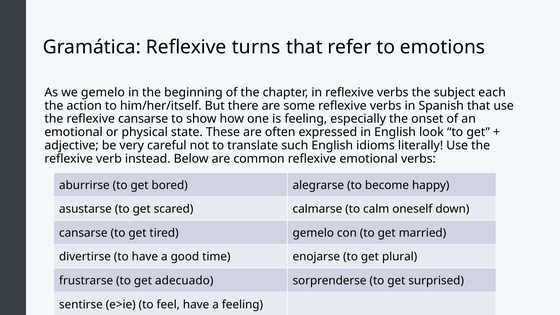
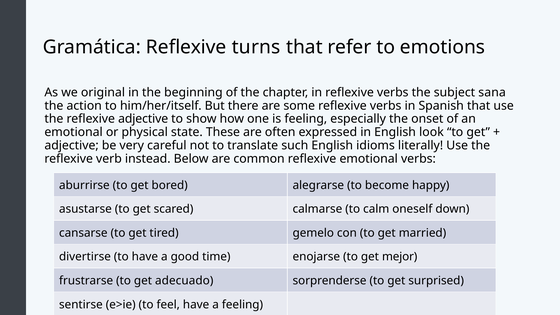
we gemelo: gemelo -> original
each: each -> sana
reflexive cansarse: cansarse -> adjective
plural: plural -> mejor
